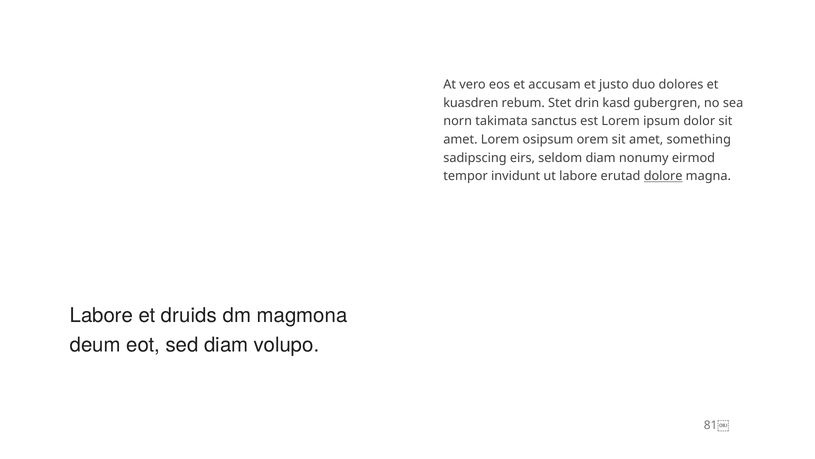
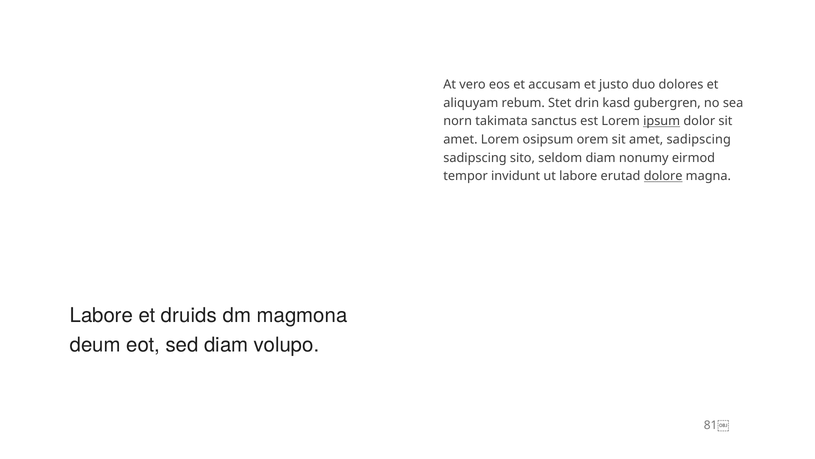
kuasdren: kuasdren -> aliquyam
ipsum underline: none -> present
amet something: something -> sadipscing
eirs: eirs -> sito
